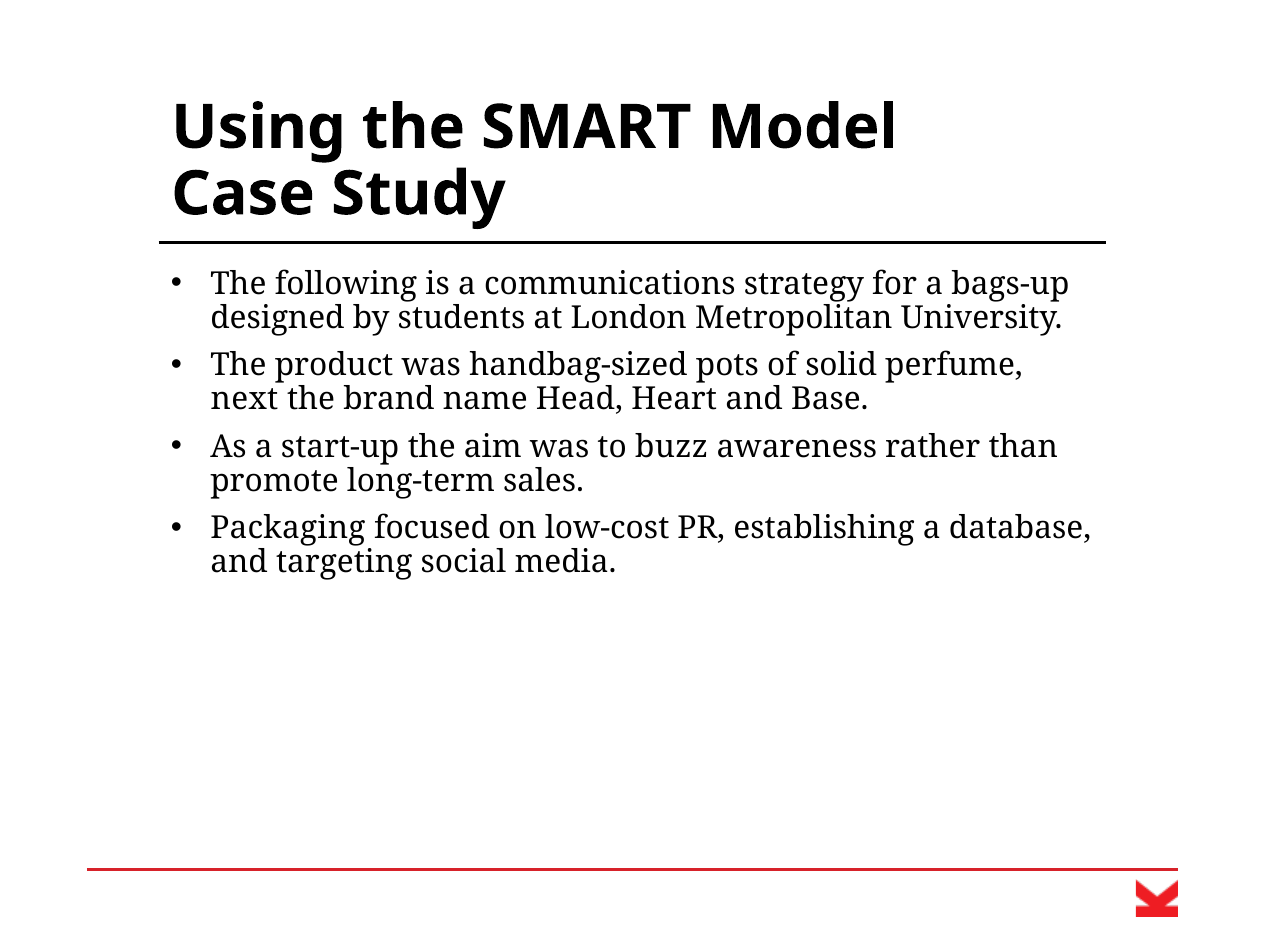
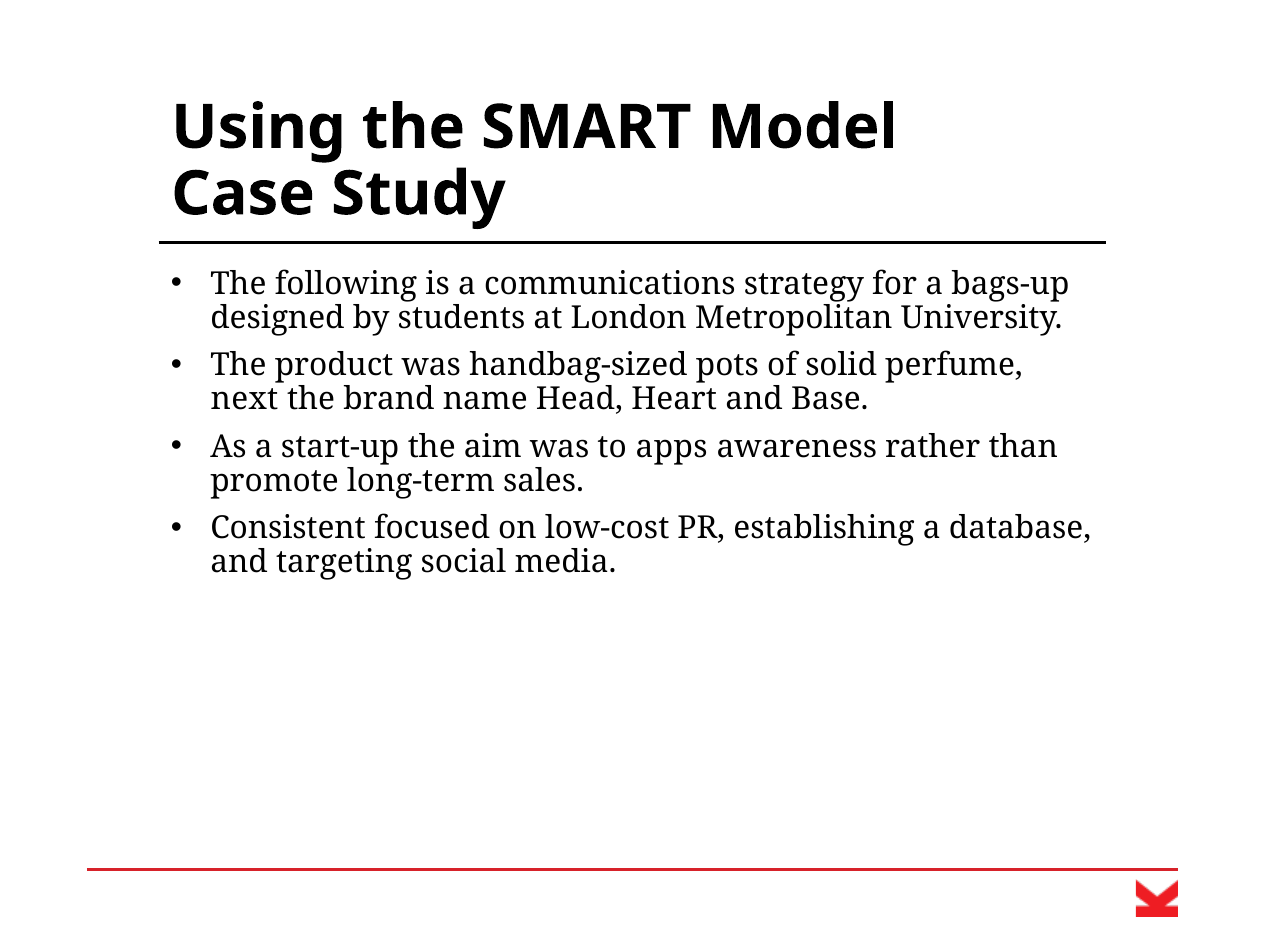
buzz: buzz -> apps
Packaging: Packaging -> Consistent
